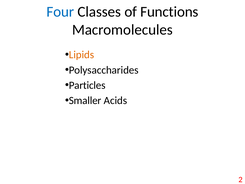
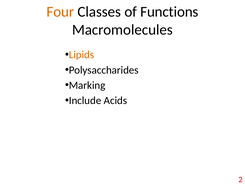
Four colour: blue -> orange
Particles: Particles -> Marking
Smaller: Smaller -> Include
